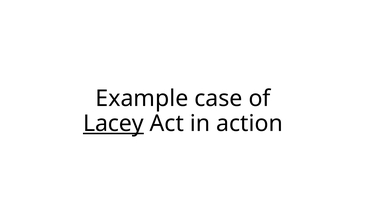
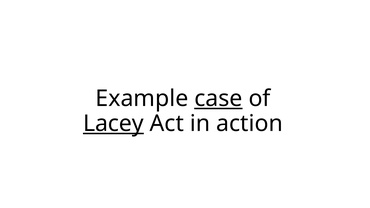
case underline: none -> present
